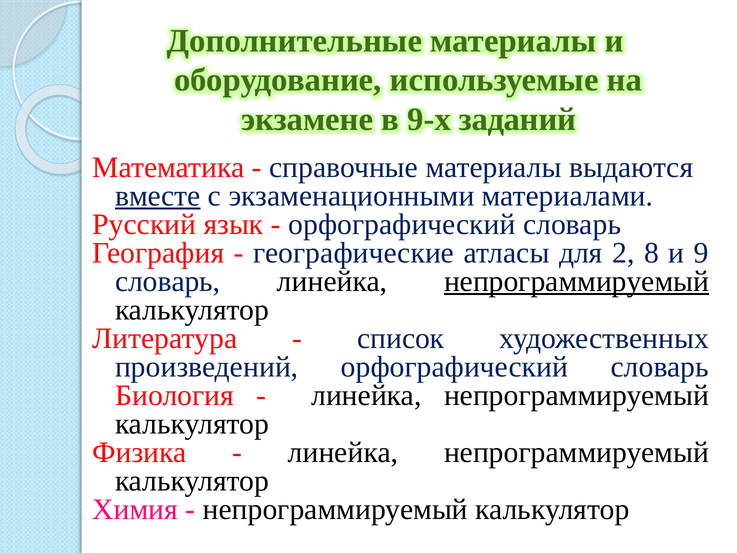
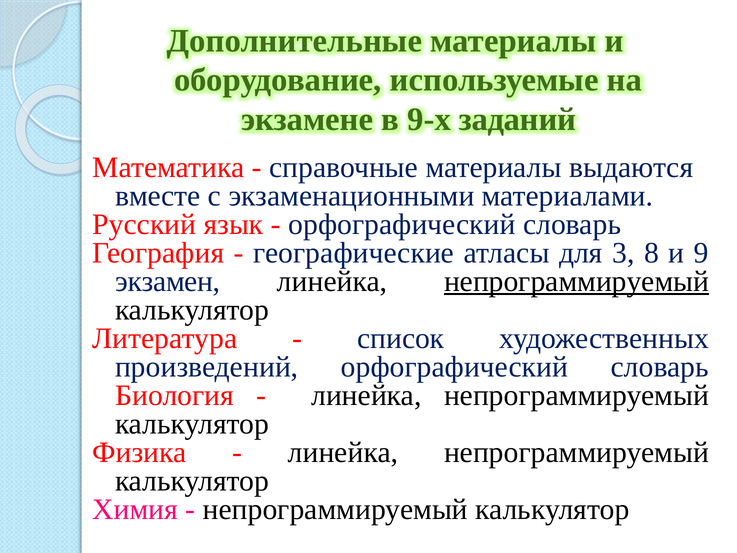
вместе underline: present -> none
2: 2 -> 3
словарь at (168, 281): словарь -> экзамен
